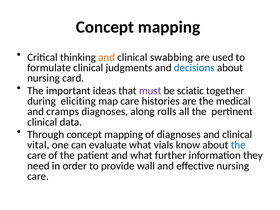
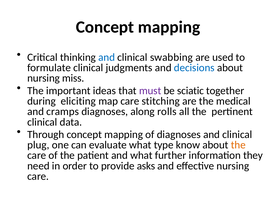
and at (107, 57) colour: orange -> blue
card: card -> miss
histories: histories -> stitching
vital: vital -> plug
vials: vials -> type
the at (238, 145) colour: blue -> orange
wall: wall -> asks
